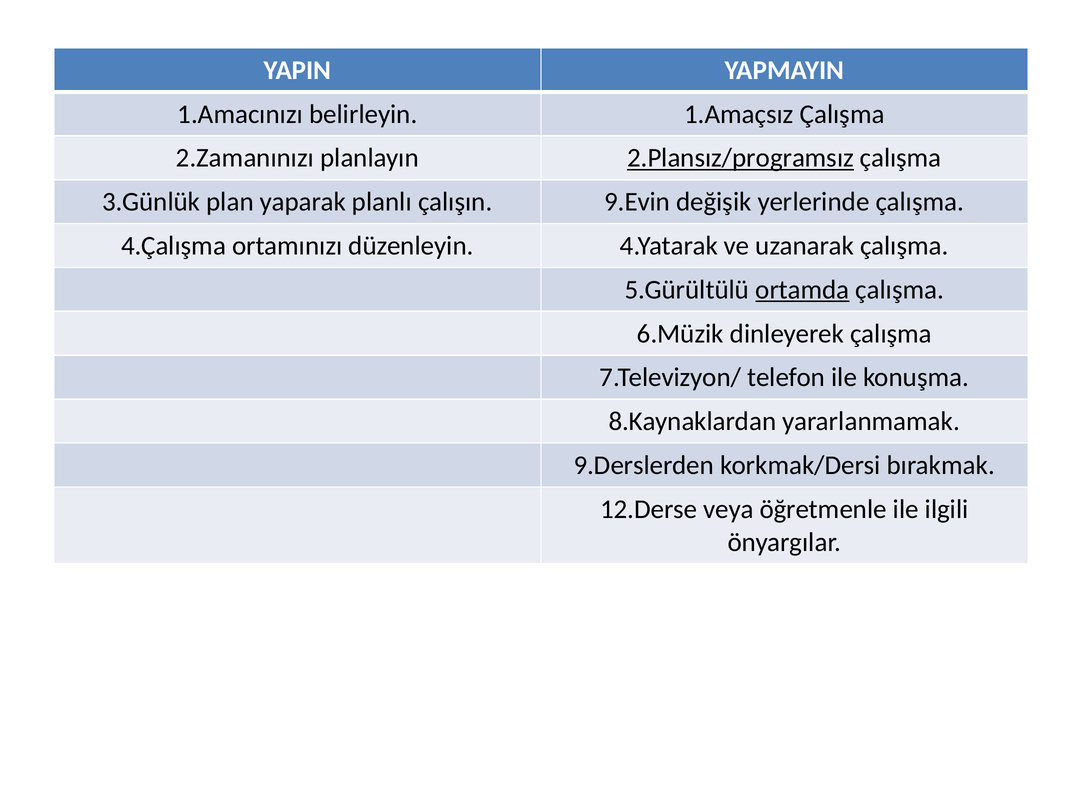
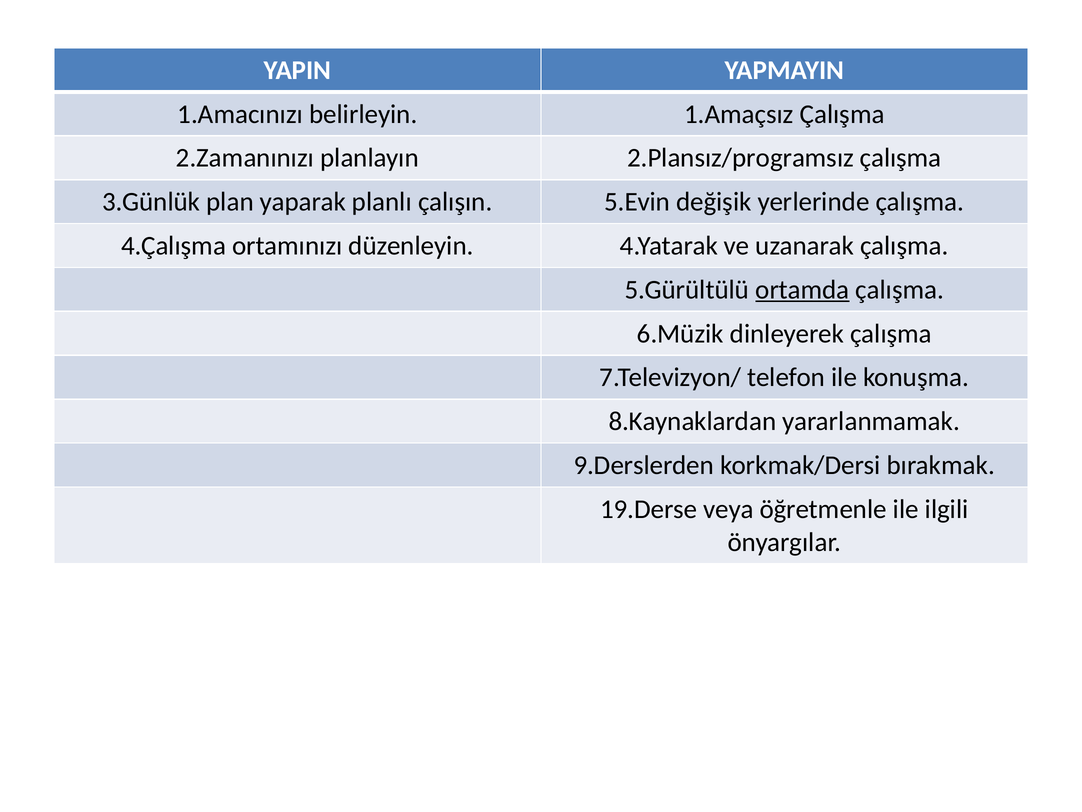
2.Plansız/programsız underline: present -> none
9.Evin: 9.Evin -> 5.Evin
12.Derse: 12.Derse -> 19.Derse
